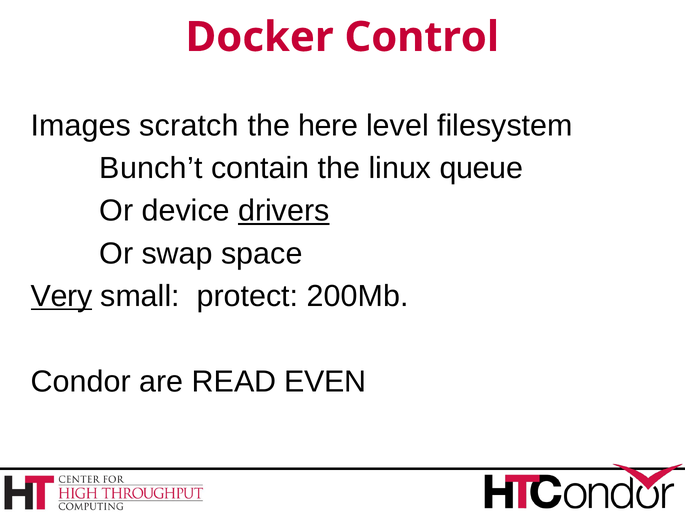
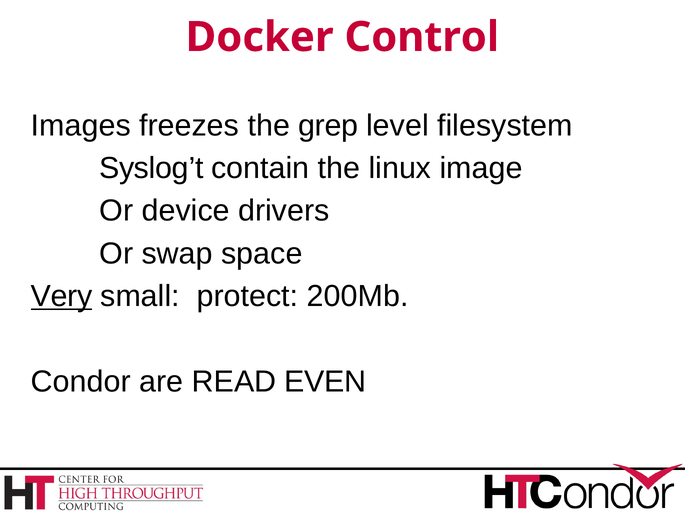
scratch: scratch -> freezes
here: here -> grep
Bunch’t: Bunch’t -> Syslog’t
queue: queue -> image
drivers underline: present -> none
